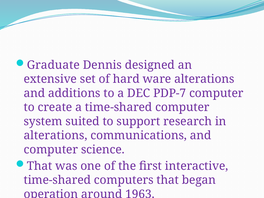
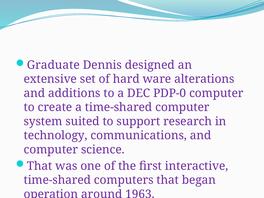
PDP-7: PDP-7 -> PDP-0
alterations at (56, 135): alterations -> technology
